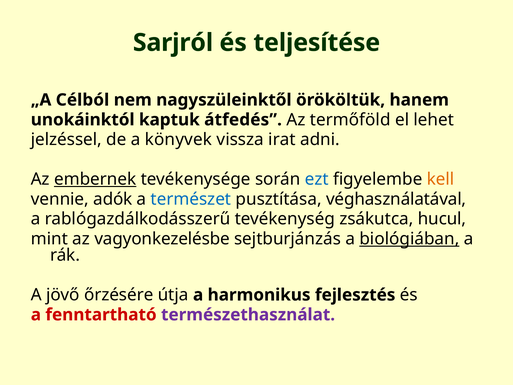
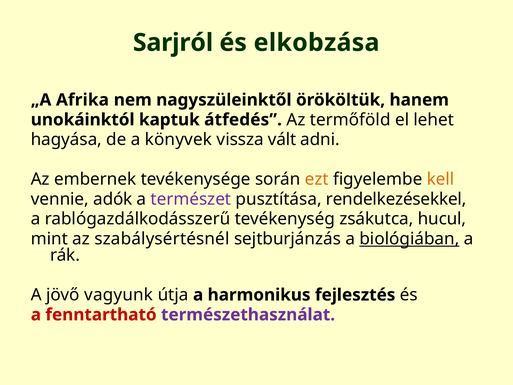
teljesítése: teljesítése -> elkobzása
Célból: Célból -> Afrika
jelzéssel: jelzéssel -> hagyása
irat: irat -> vált
embernek underline: present -> none
ezt colour: blue -> orange
természet colour: blue -> purple
véghasználatával: véghasználatával -> rendelkezésekkel
vagyonkezelésbe: vagyonkezelésbe -> szabálysértésnél
őrzésére: őrzésére -> vagyunk
